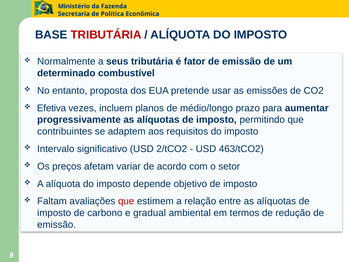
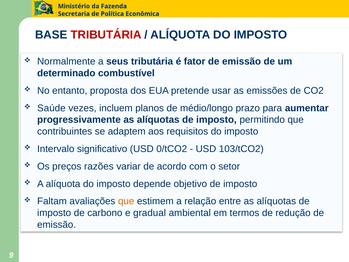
Efetiva: Efetiva -> Saúde
2/tCO2: 2/tCO2 -> 0/tCO2
463/tCO2: 463/tCO2 -> 103/tCO2
afetam: afetam -> razões
que at (126, 201) colour: red -> orange
